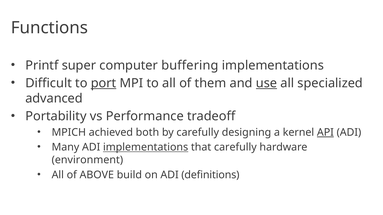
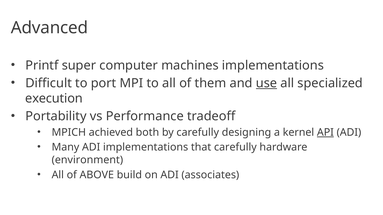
Functions: Functions -> Advanced
buffering: buffering -> machines
port underline: present -> none
advanced: advanced -> execution
implementations at (146, 147) underline: present -> none
definitions: definitions -> associates
